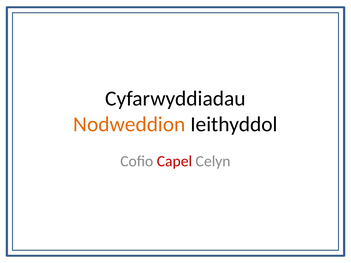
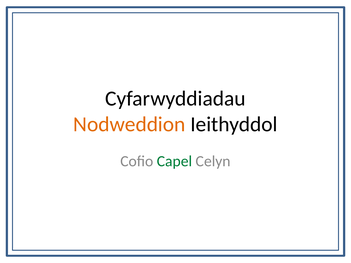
Capel colour: red -> green
